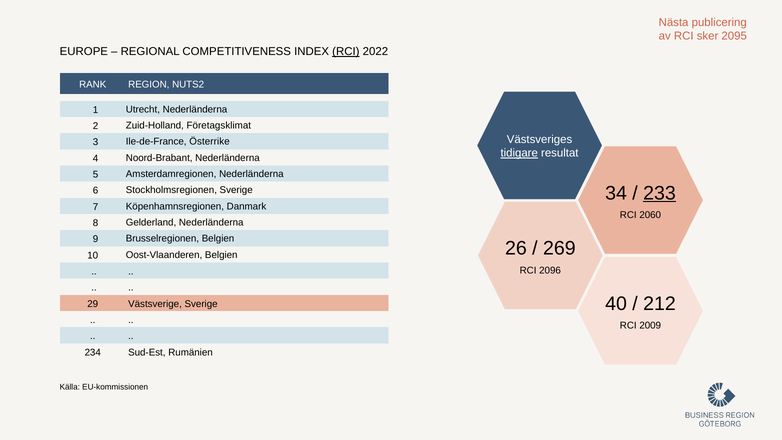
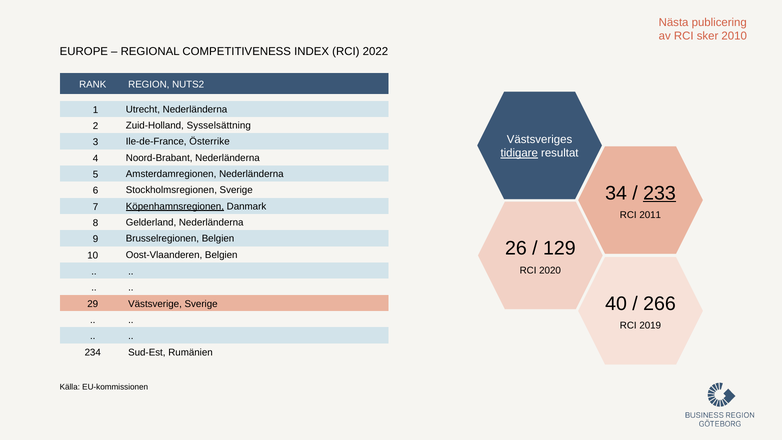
2095: 2095 -> 2010
RCI at (346, 51) underline: present -> none
Företagsklimat: Företagsklimat -> Sysselsättning
Köpenhamnsregionen underline: none -> present
2060: 2060 -> 2011
269: 269 -> 129
2096: 2096 -> 2020
212: 212 -> 266
2009: 2009 -> 2019
